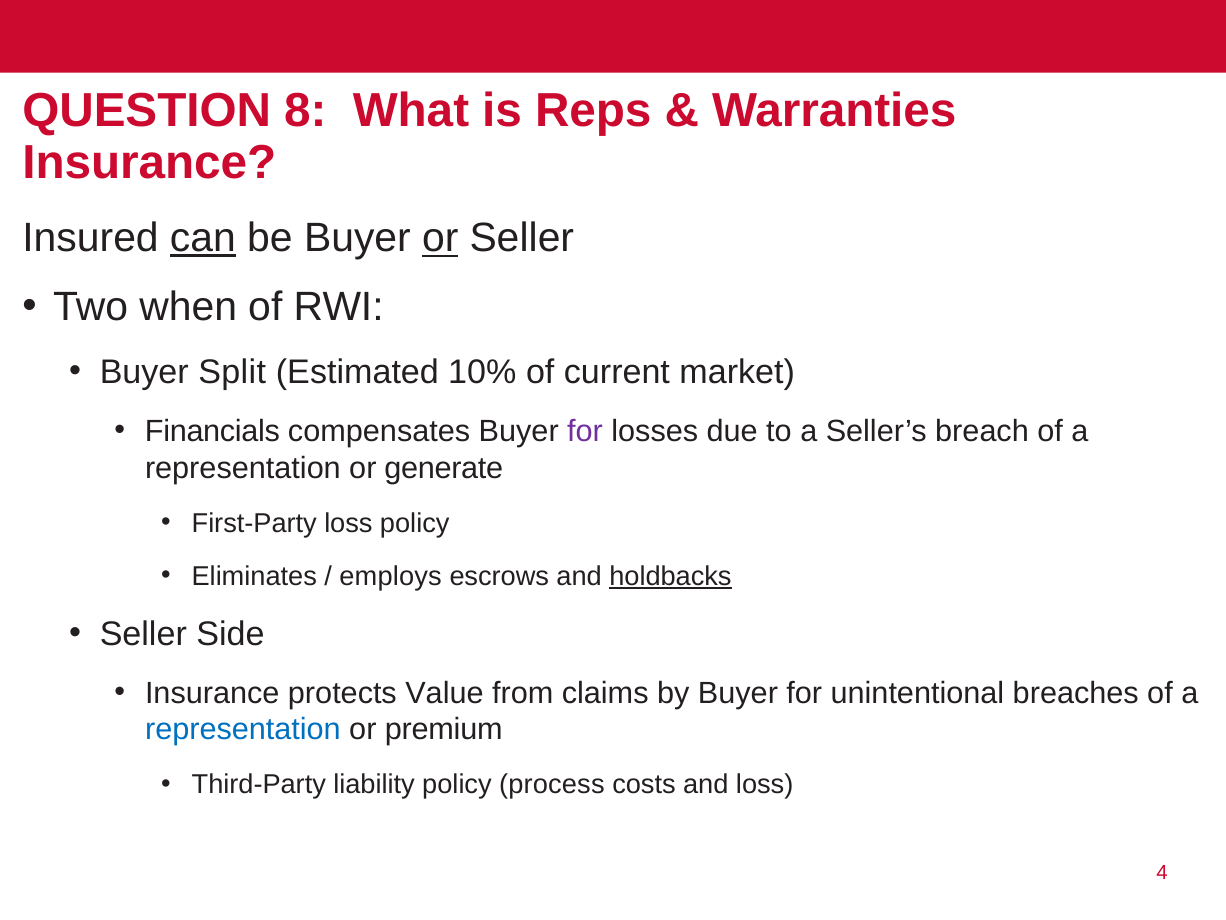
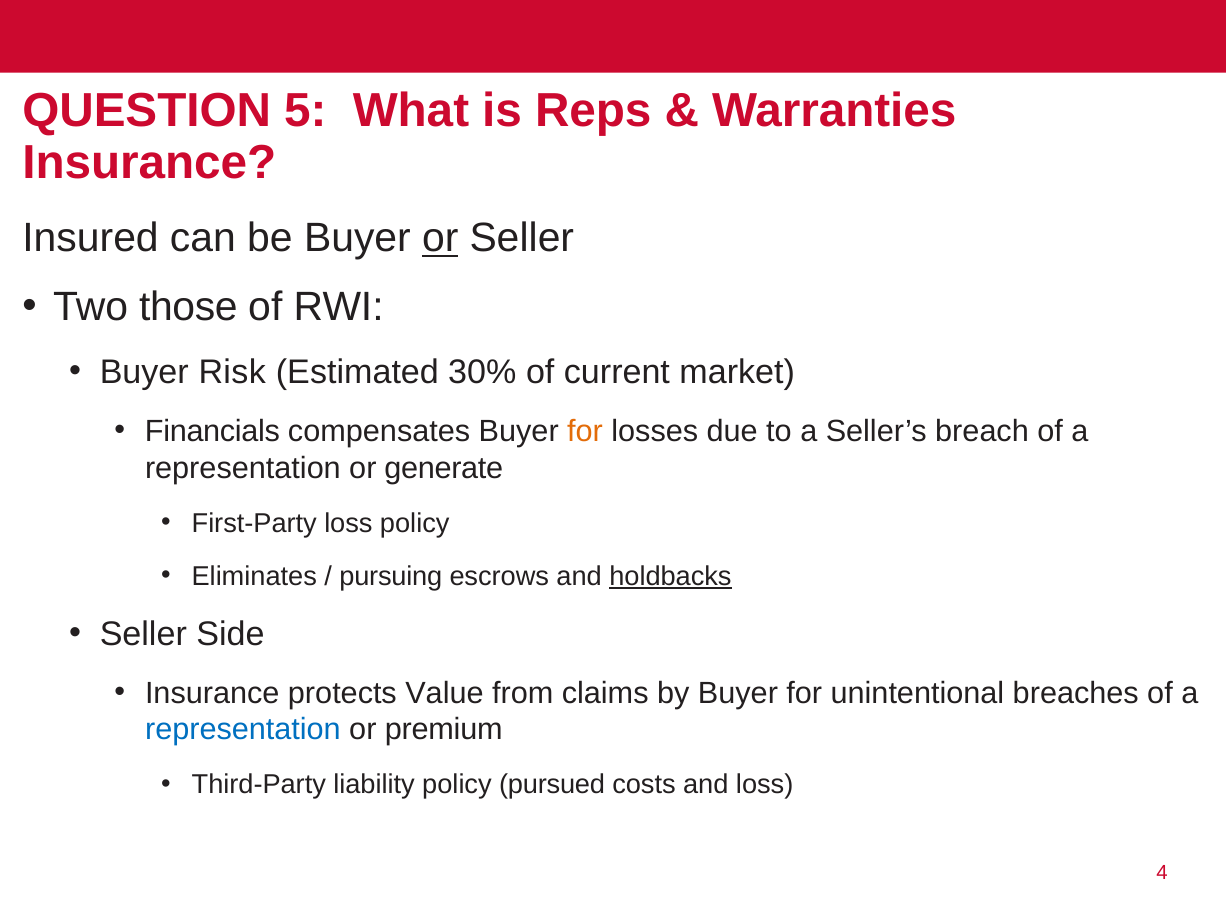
8: 8 -> 5
can underline: present -> none
when: when -> those
Split: Split -> Risk
10%: 10% -> 30%
for at (585, 431) colour: purple -> orange
employs: employs -> pursuing
process: process -> pursued
